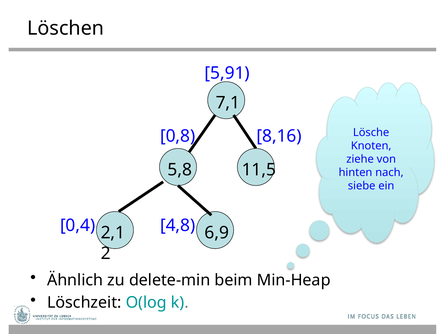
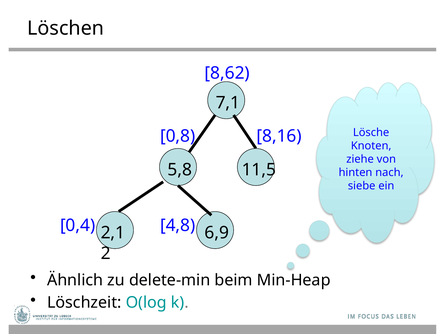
5,91: 5,91 -> 8,62
